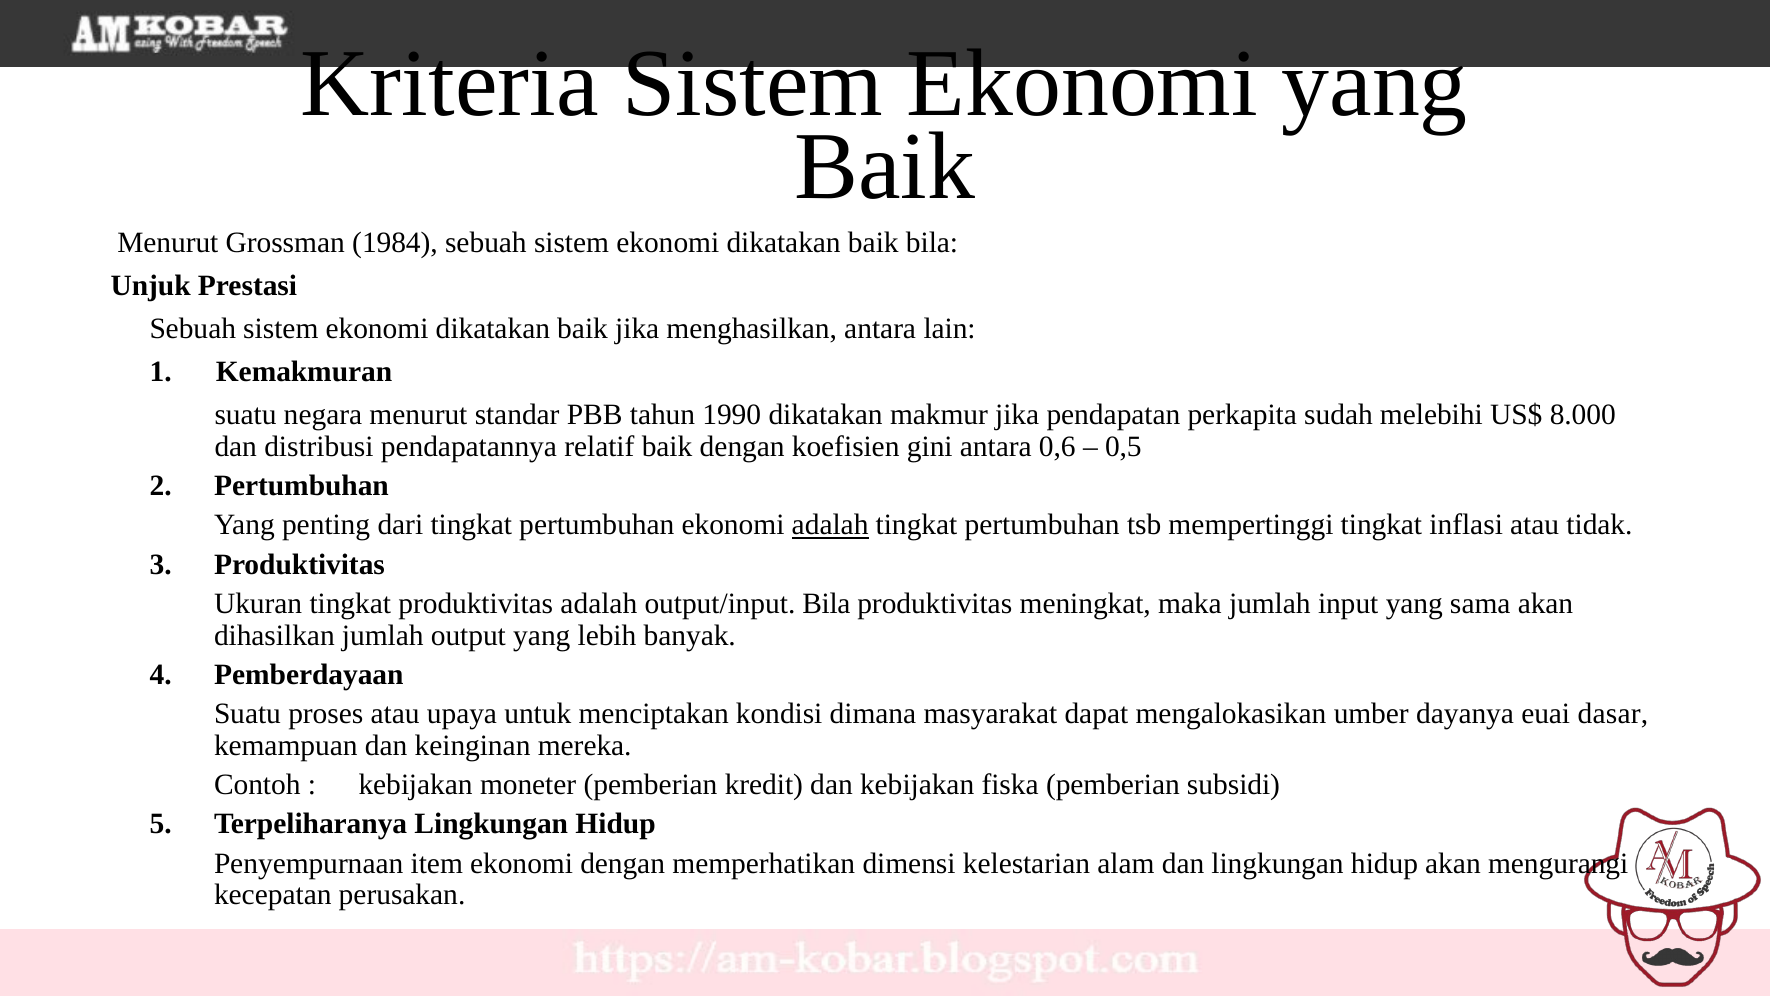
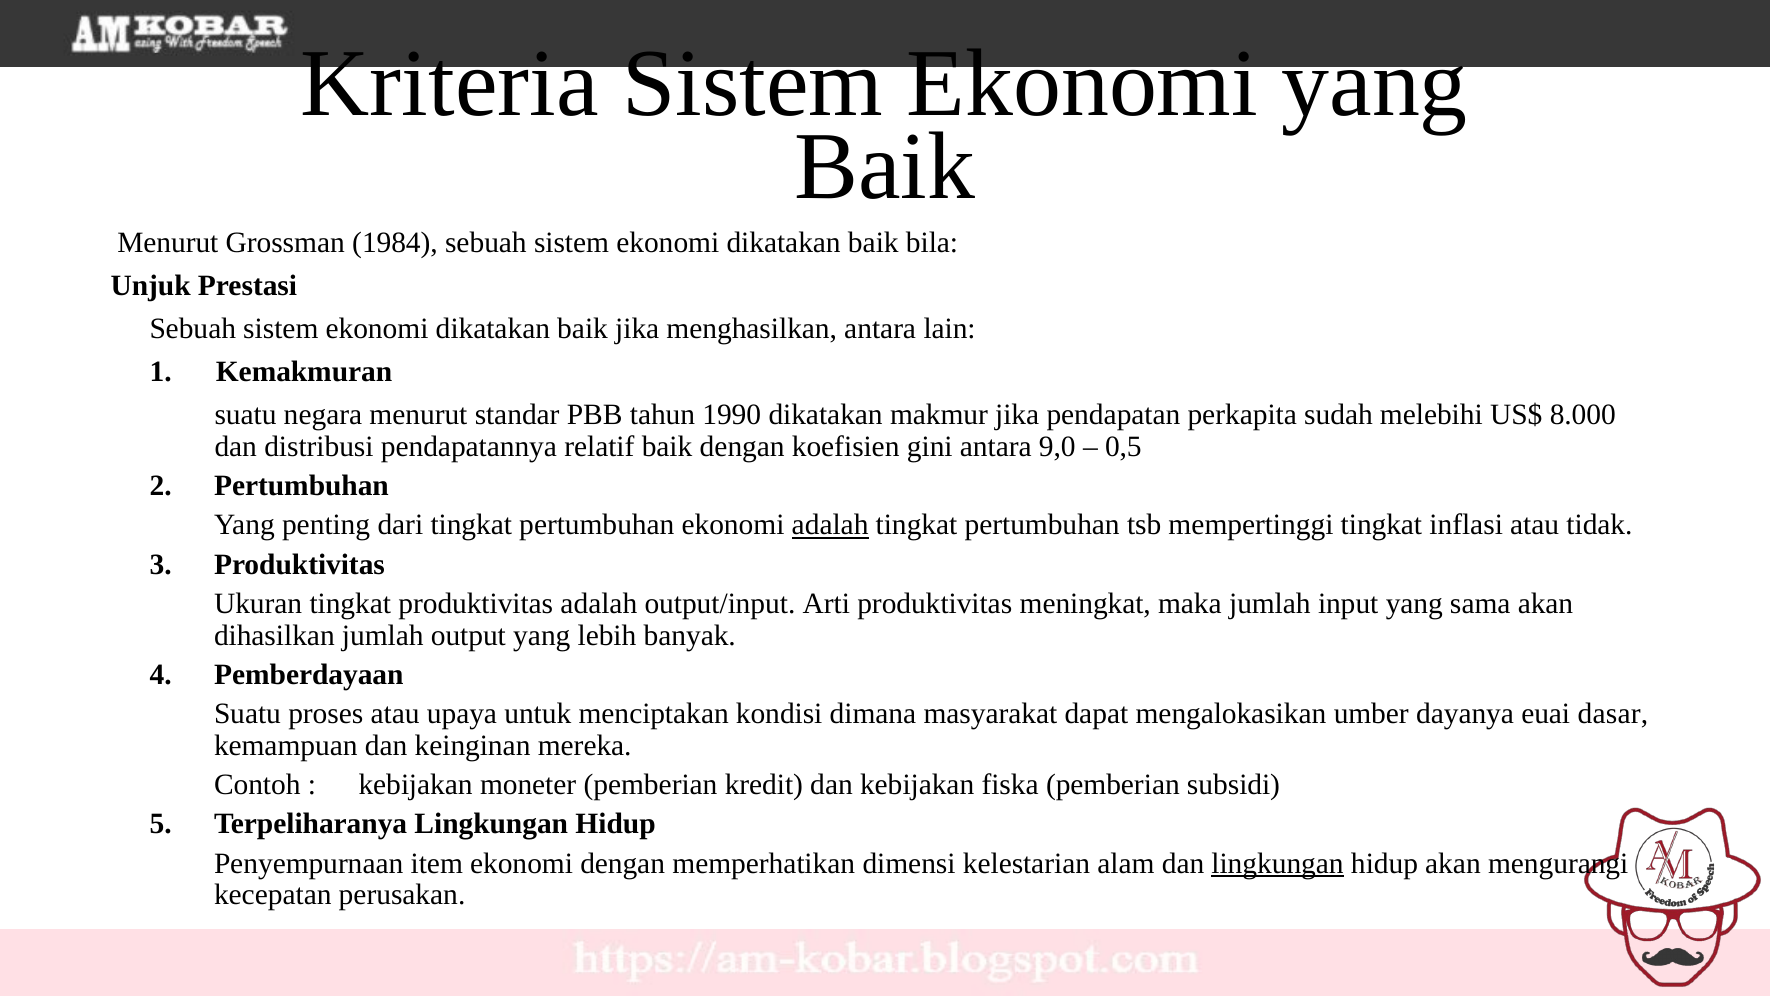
0,6: 0,6 -> 9,0
output/input Bila: Bila -> Arti
lingkungan at (1278, 863) underline: none -> present
